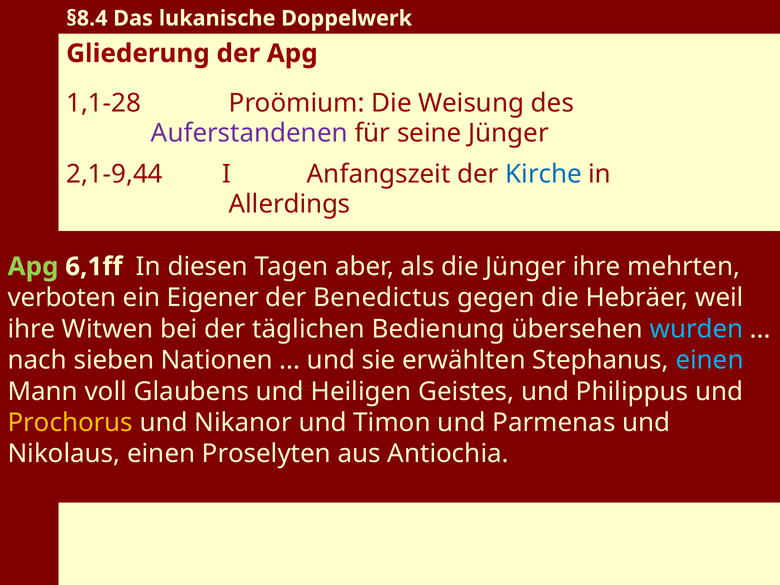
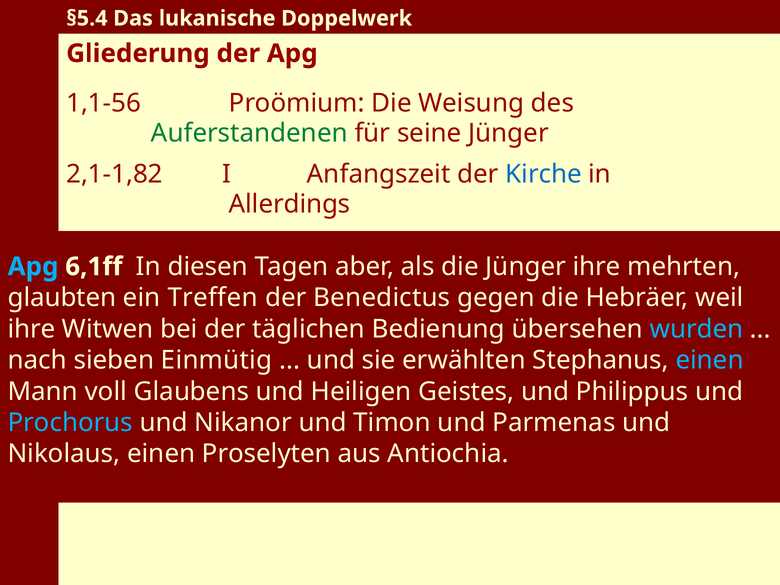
§8.4: §8.4 -> §5.4
1,1-28: 1,1-28 -> 1,1-56
Auferstandenen colour: purple -> green
2,1-9,44: 2,1-9,44 -> 2,1-1,82
Apg at (33, 267) colour: light green -> light blue
verboten: verboten -> glaubten
Eigener: Eigener -> Treffen
Nationen: Nationen -> Einmütig
Prochorus colour: yellow -> light blue
